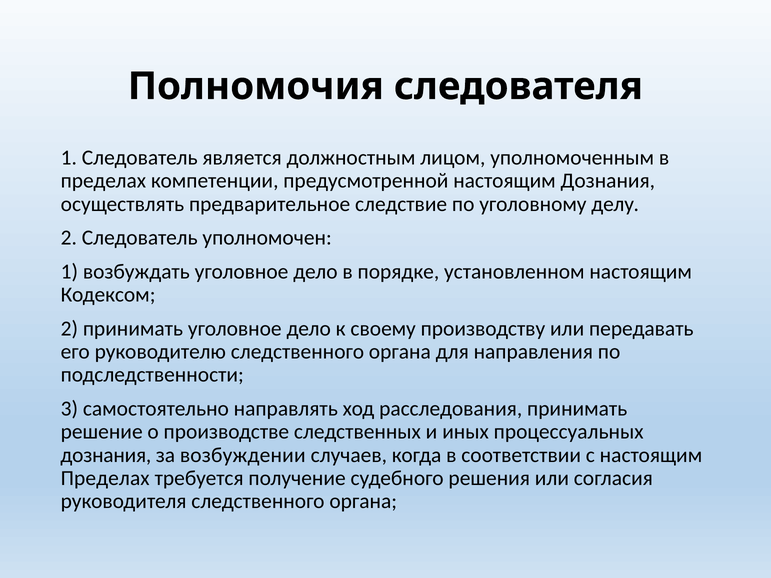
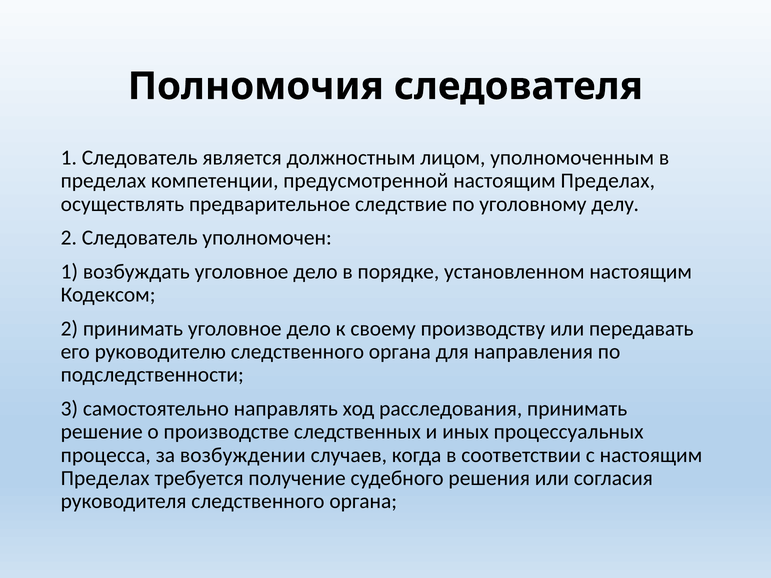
предусмотренной настоящим Дознания: Дознания -> Пределах
дознания at (106, 455): дознания -> процесса
